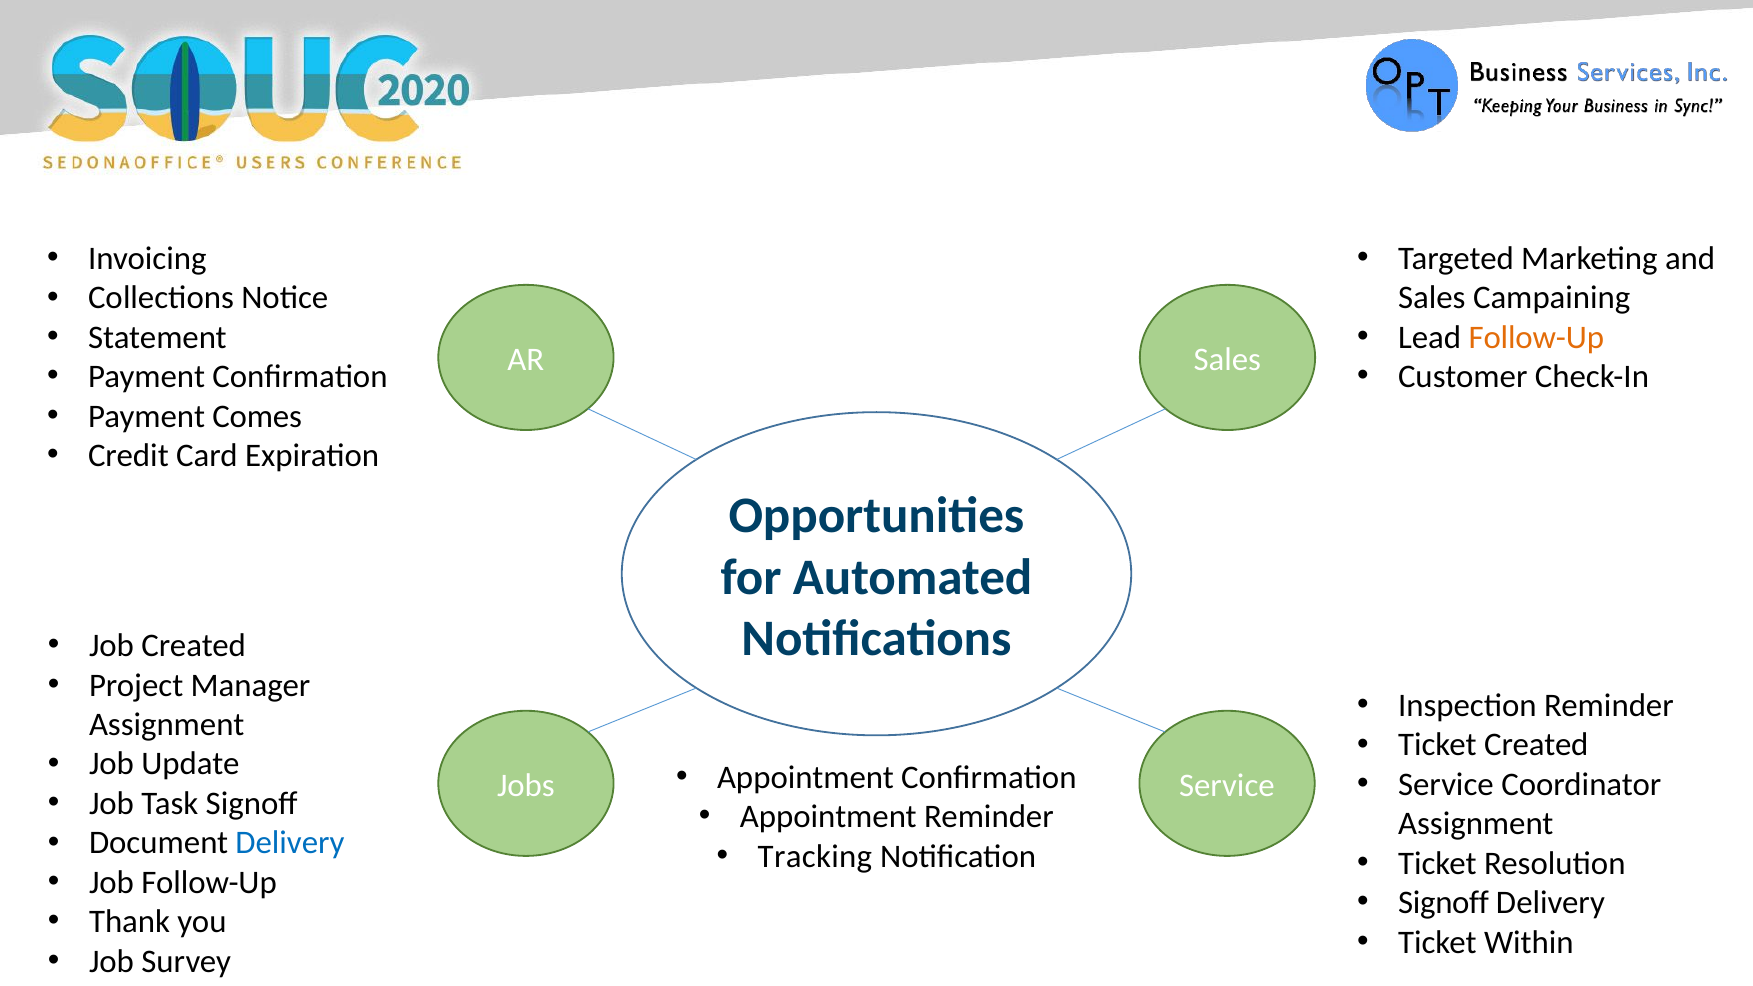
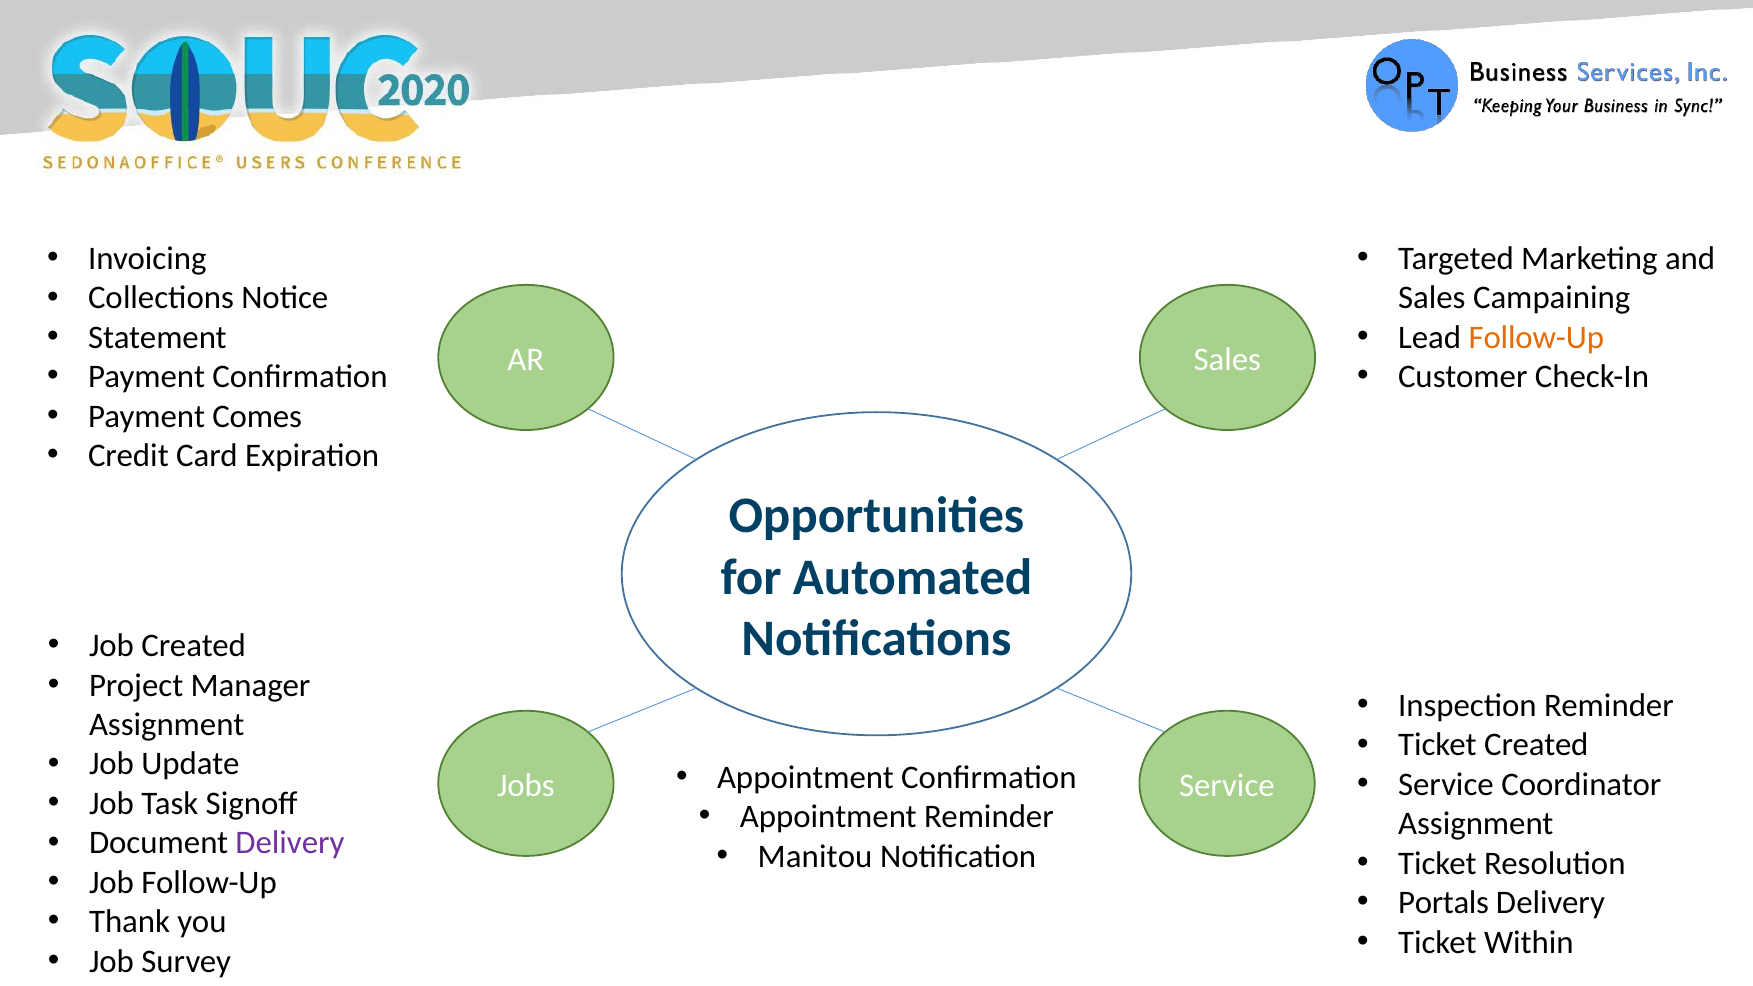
Delivery at (290, 843) colour: blue -> purple
Tracking: Tracking -> Manitou
Signoff at (1444, 903): Signoff -> Portals
